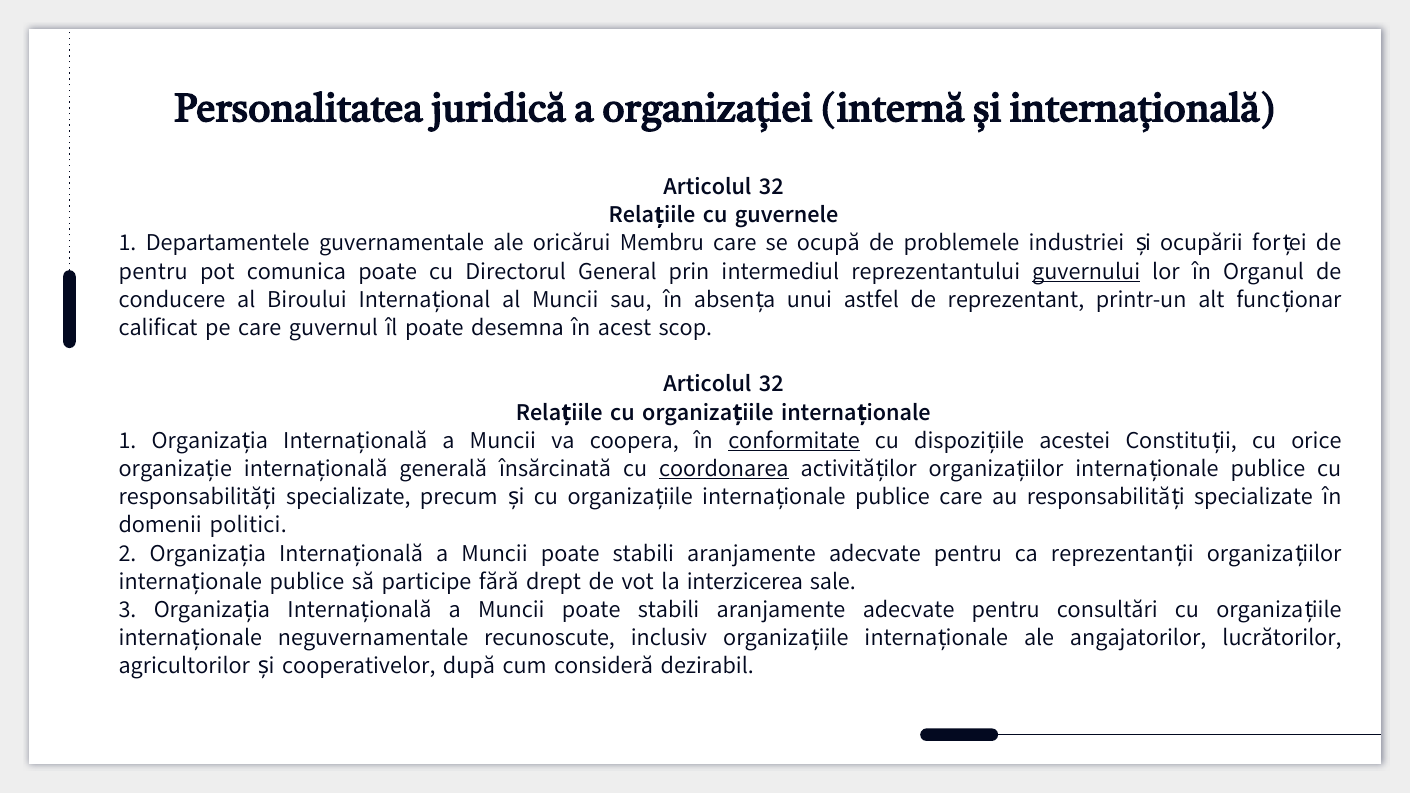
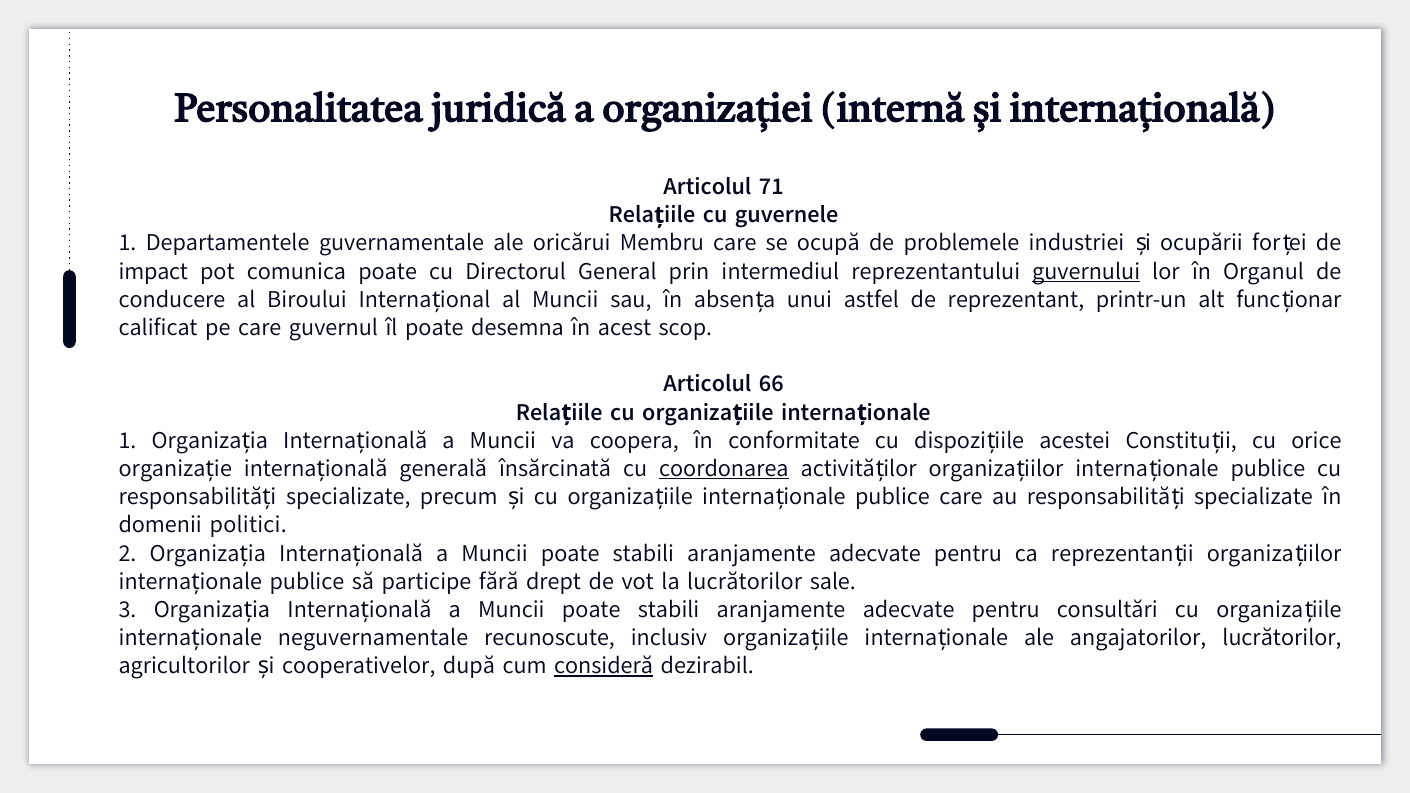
32 at (771, 187): 32 -> 71
pentru at (153, 271): pentru -> impact
32 at (771, 384): 32 -> 66
conformitate underline: present -> none
la interzicerea: interzicerea -> lucrătorilor
consideră underline: none -> present
